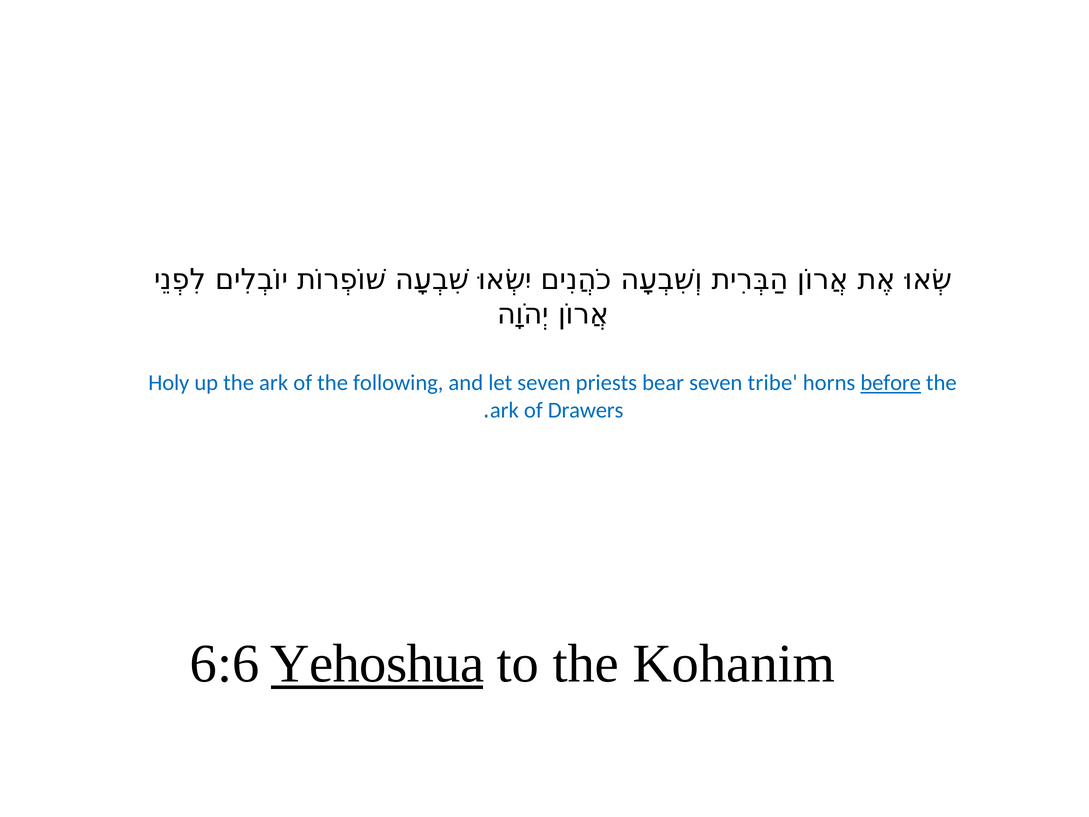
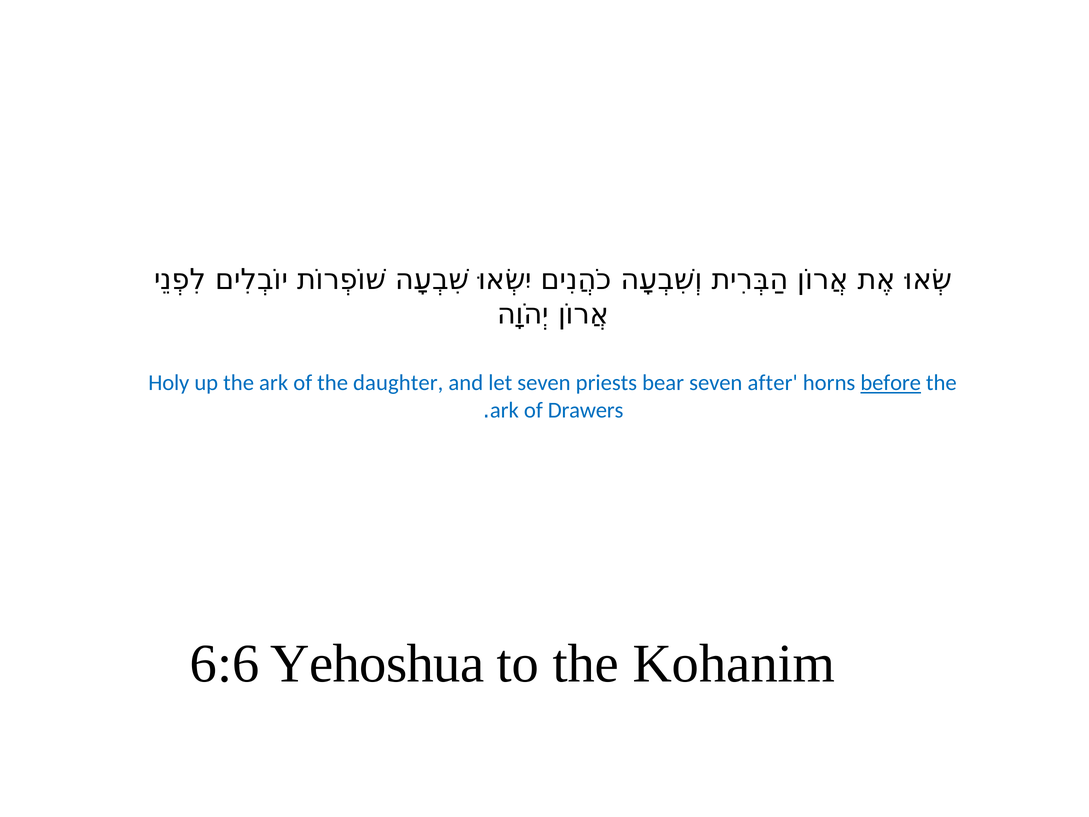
following: following -> daughter
tribe: tribe -> after
Yehoshua underline: present -> none
